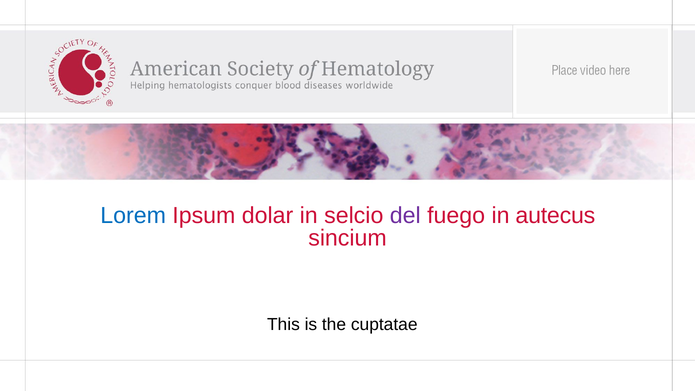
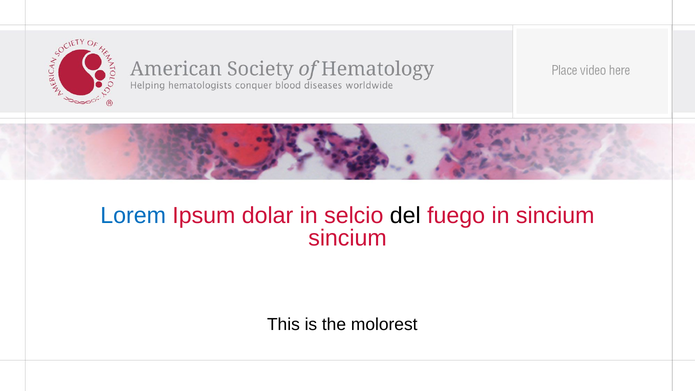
del colour: purple -> black
in autecus: autecus -> sincium
cuptatae: cuptatae -> molorest
